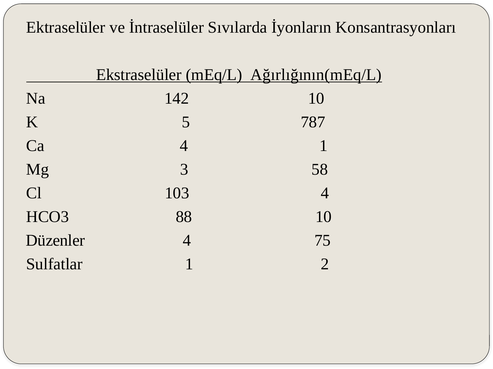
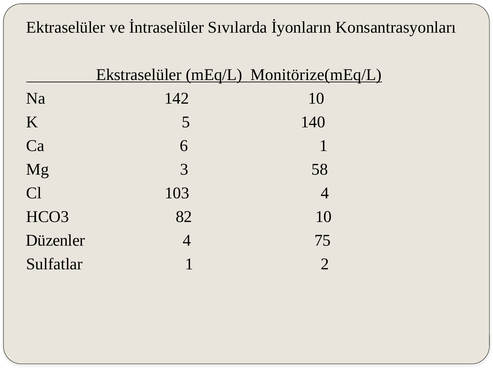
Ağırlığının(mEq/L: Ağırlığının(mEq/L -> Monitörize(mEq/L
787: 787 -> 140
Ca 4: 4 -> 6
88: 88 -> 82
